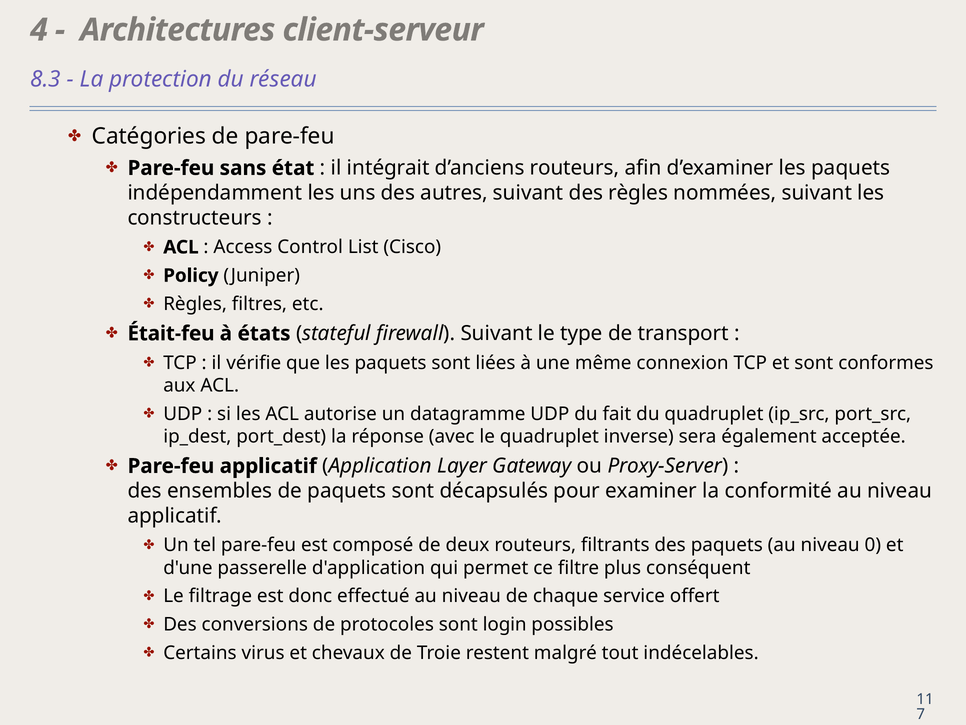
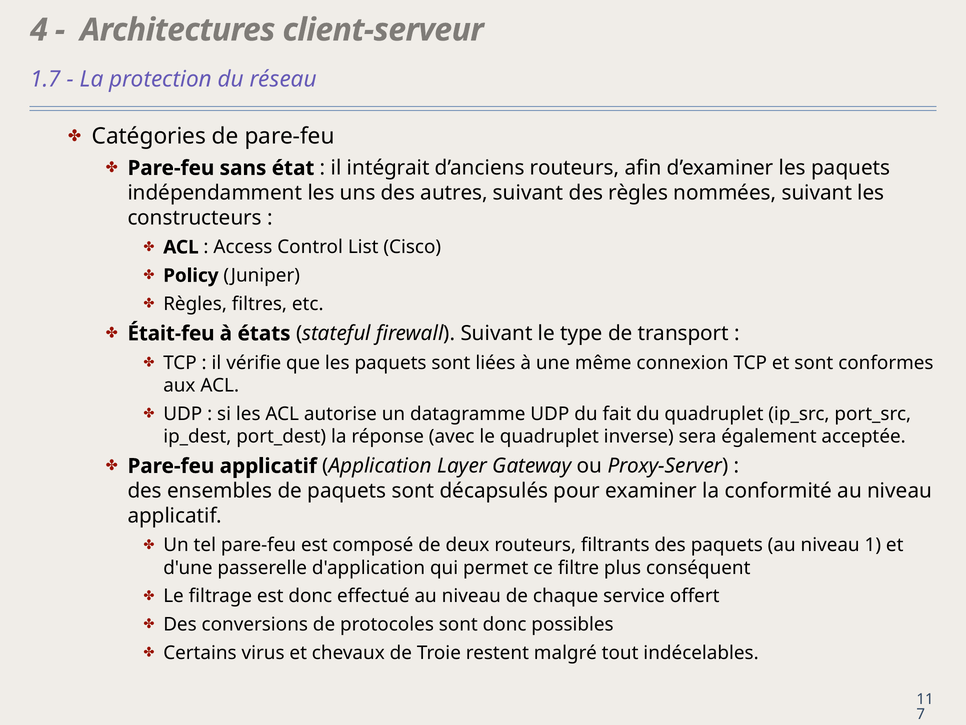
8.3: 8.3 -> 1.7
0: 0 -> 1
sont login: login -> donc
